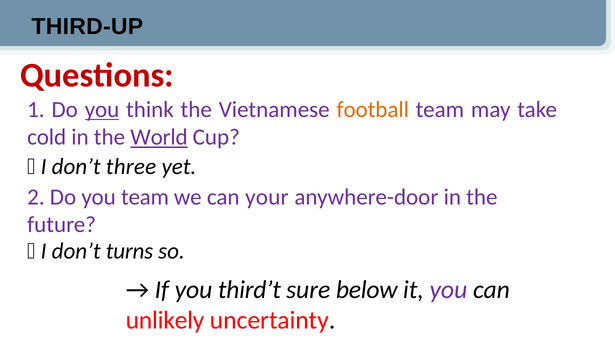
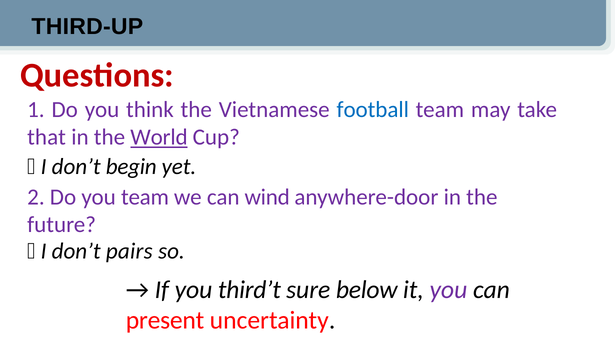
you at (102, 110) underline: present -> none
football colour: orange -> blue
cold: cold -> that
three: three -> begin
your: your -> wind
turns: turns -> pairs
unlikely: unlikely -> present
